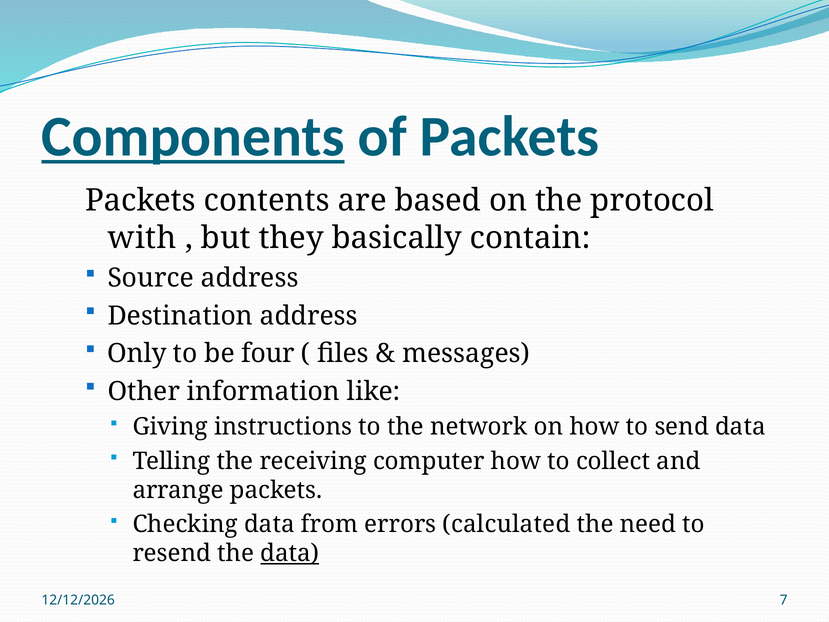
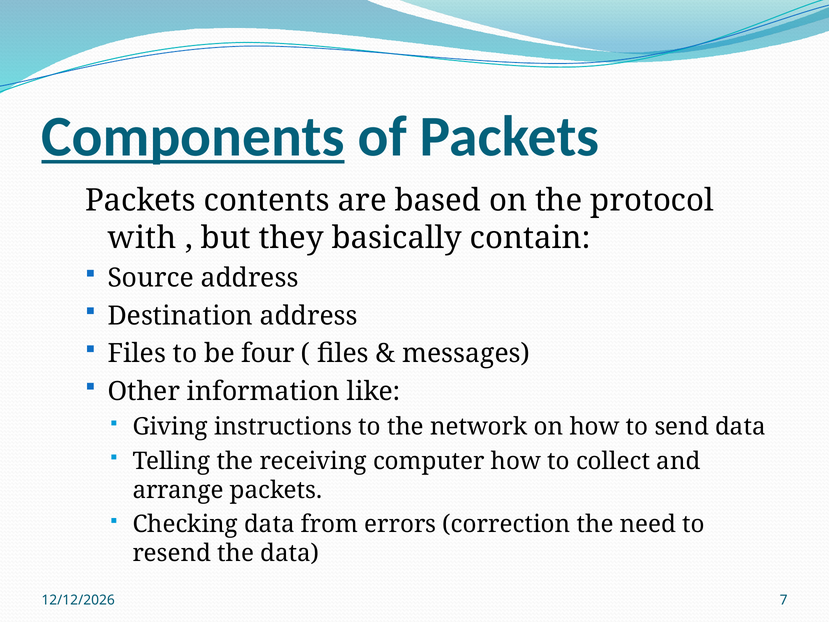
Only at (137, 353): Only -> Files
calculated: calculated -> correction
data at (290, 553) underline: present -> none
